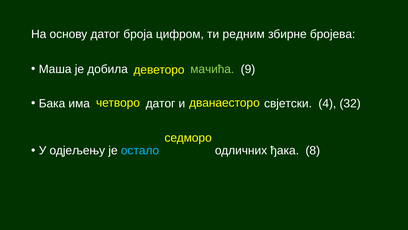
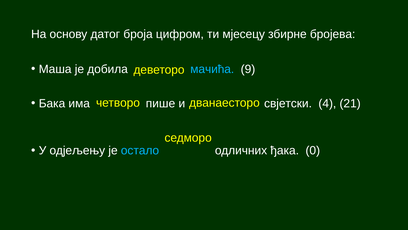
редним: редним -> мјесецу
мачића colour: light green -> light blue
има датог: датог -> пише
32: 32 -> 21
8: 8 -> 0
